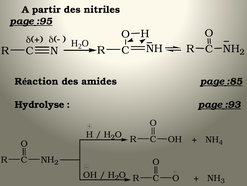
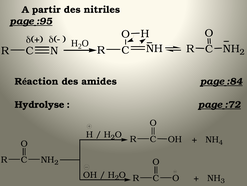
:85: :85 -> :84
:93: :93 -> :72
